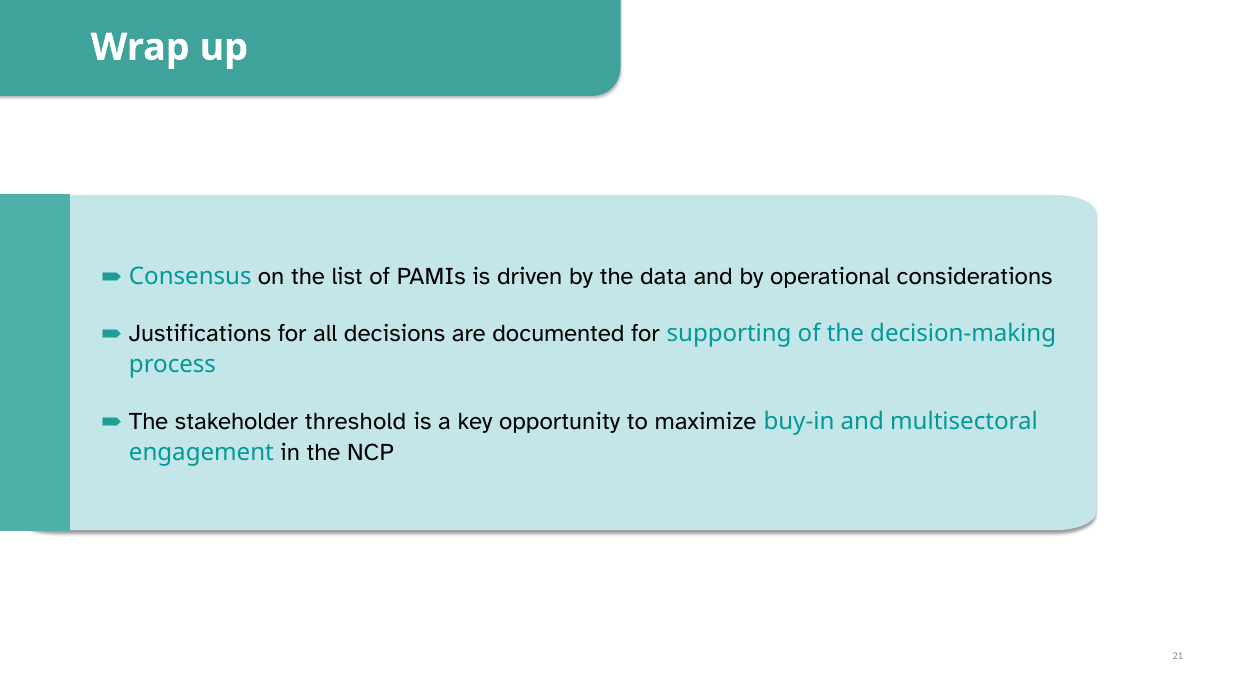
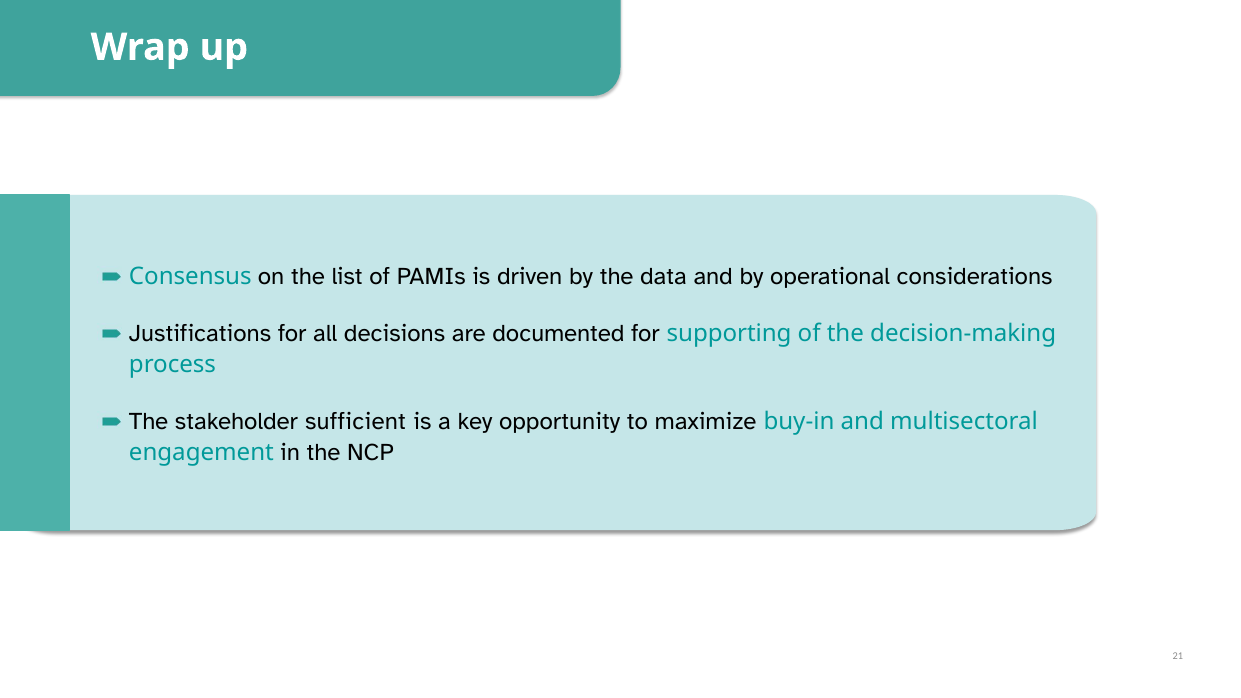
threshold: threshold -> sufficient
